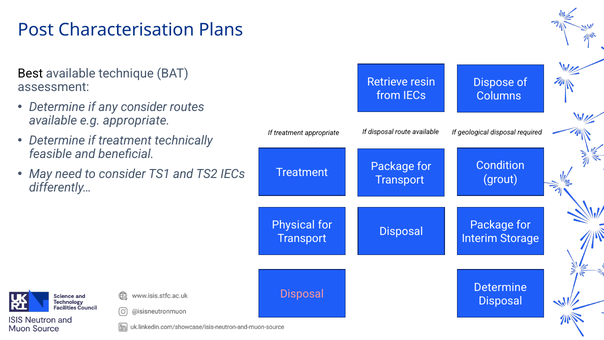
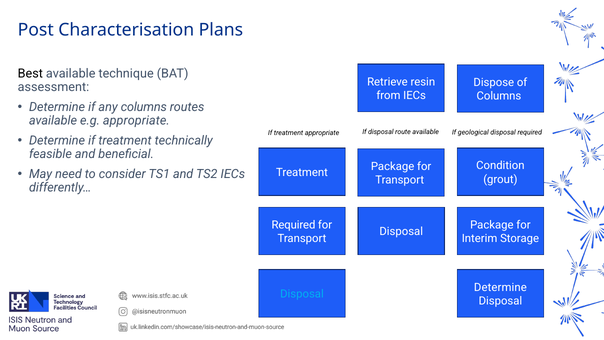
any consider: consider -> columns
Physical at (293, 225): Physical -> Required
Disposal at (302, 294) colour: pink -> light blue
